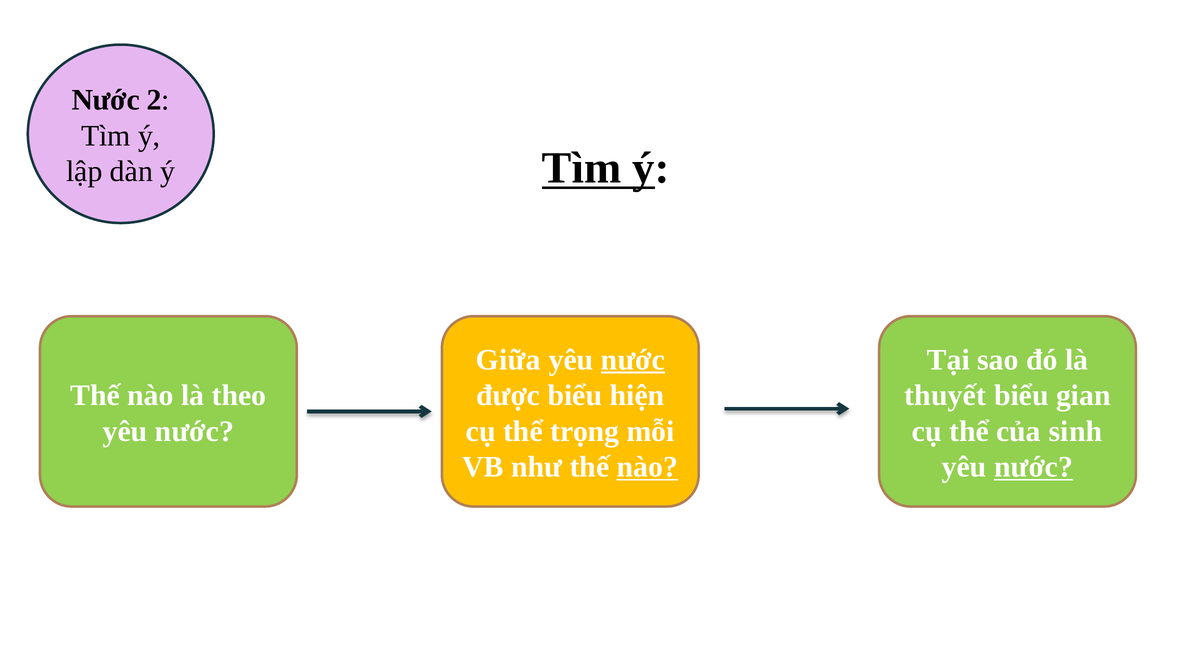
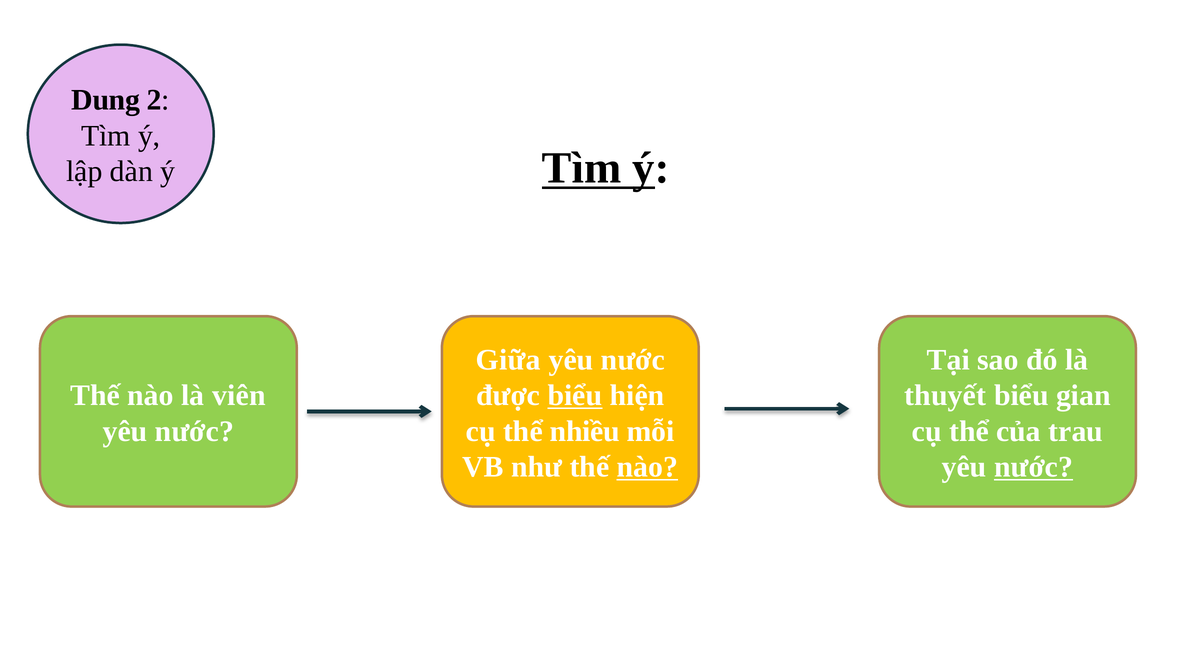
Nước at (106, 100): Nước -> Dung
nước at (633, 360) underline: present -> none
theo: theo -> viên
biểu at (575, 396) underline: none -> present
trọng: trọng -> nhiều
sinh: sinh -> trau
